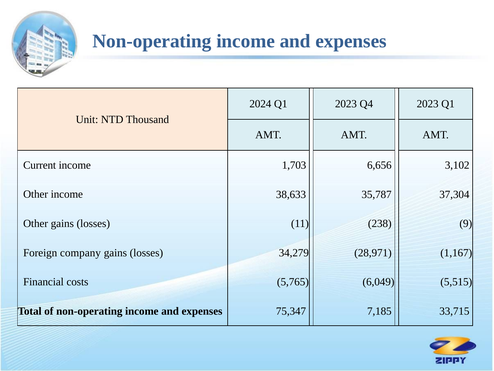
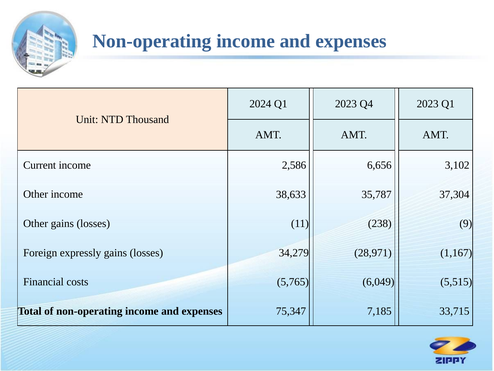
1,703: 1,703 -> 2,586
company: company -> expressly
